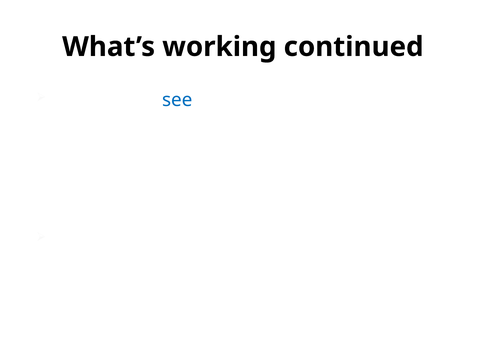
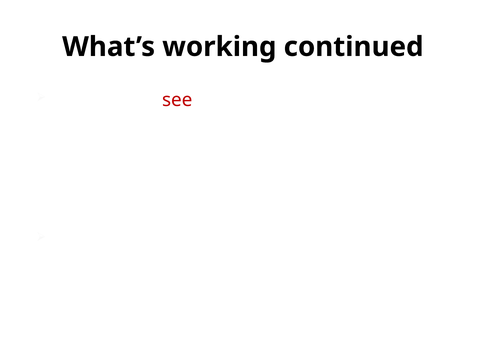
see colour: blue -> red
